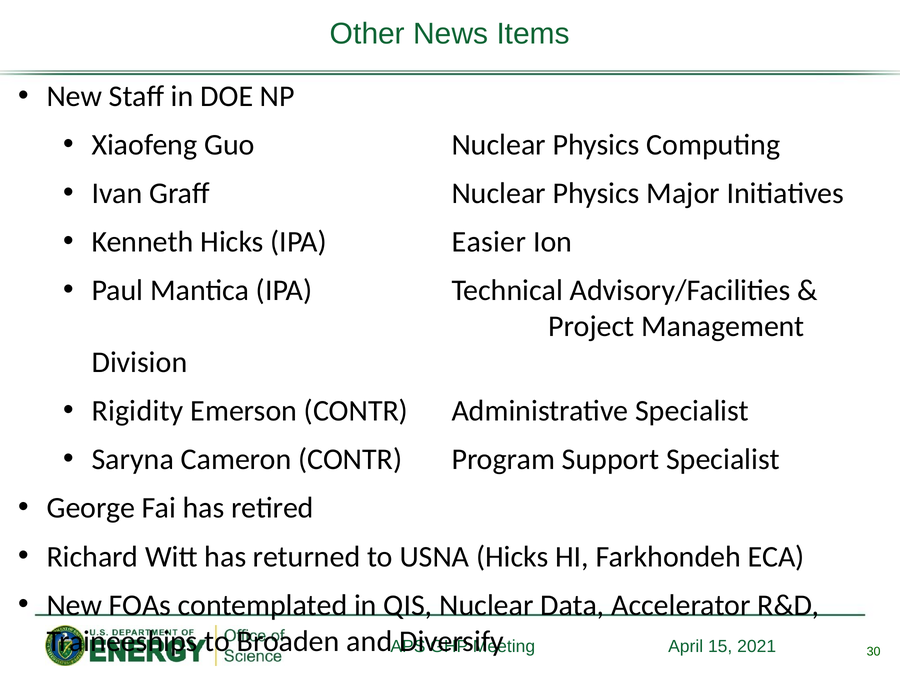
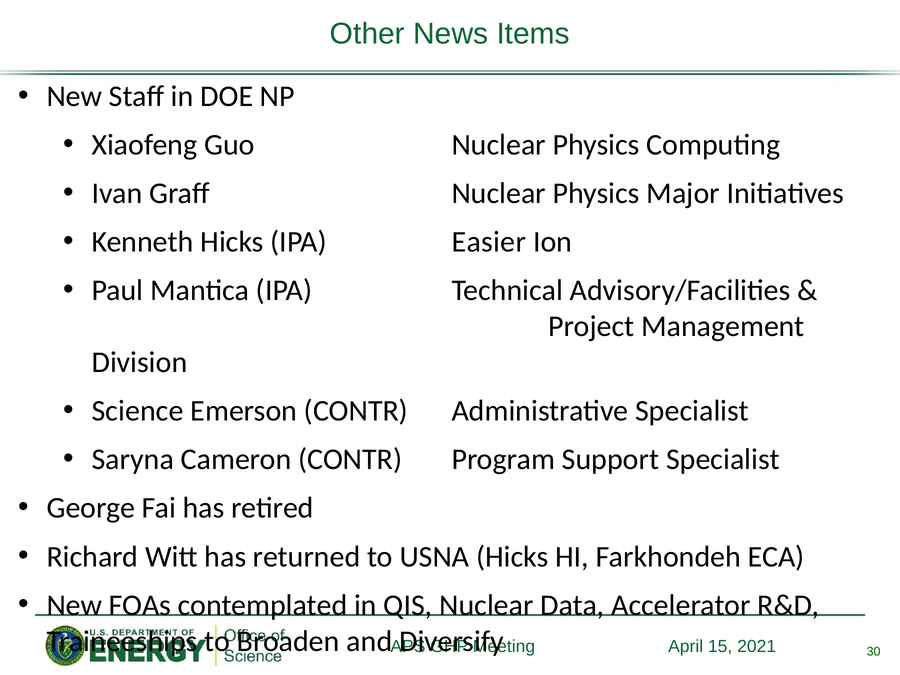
Rigidity: Rigidity -> Science
